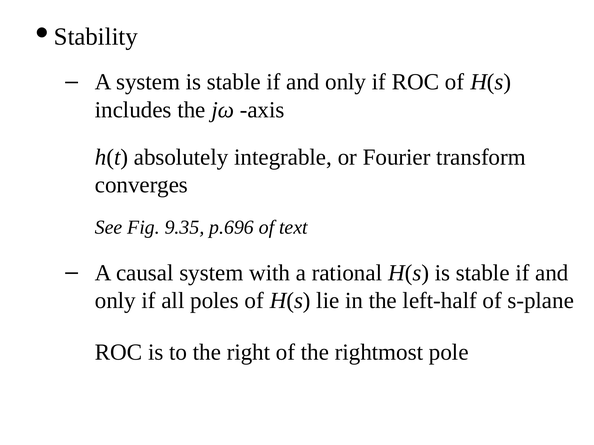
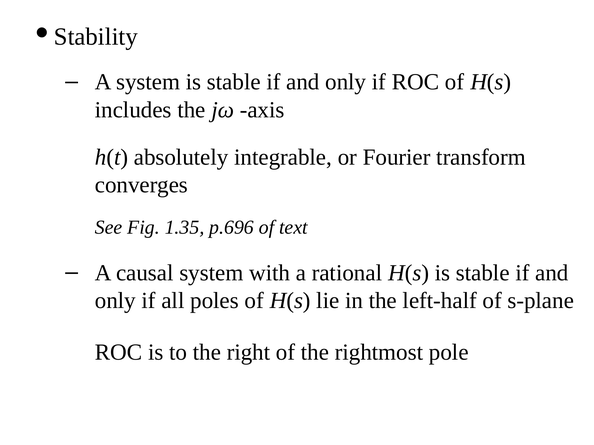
9.35: 9.35 -> 1.35
